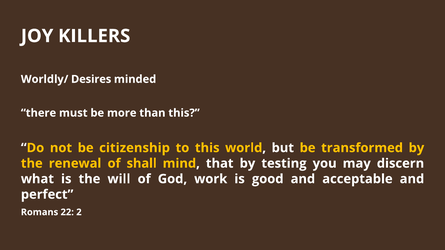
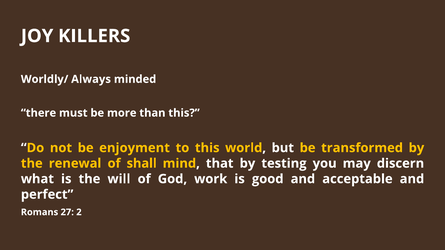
Desires: Desires -> Always
citizenship: citizenship -> enjoyment
22: 22 -> 27
